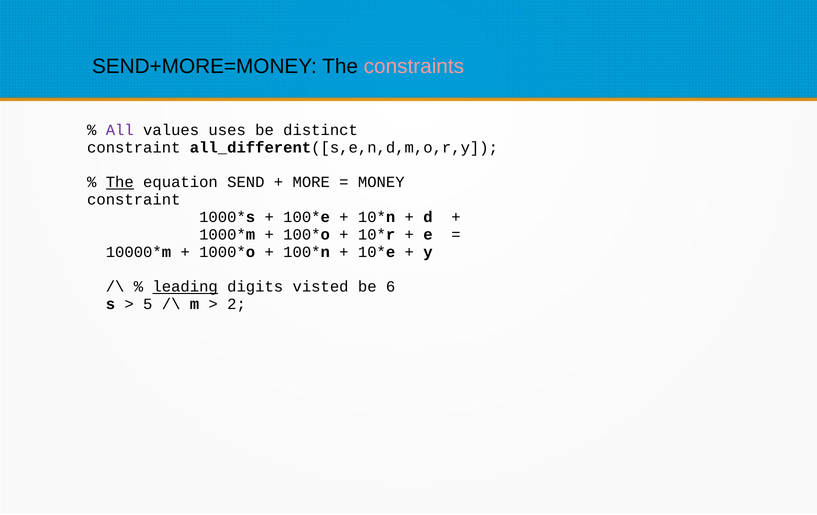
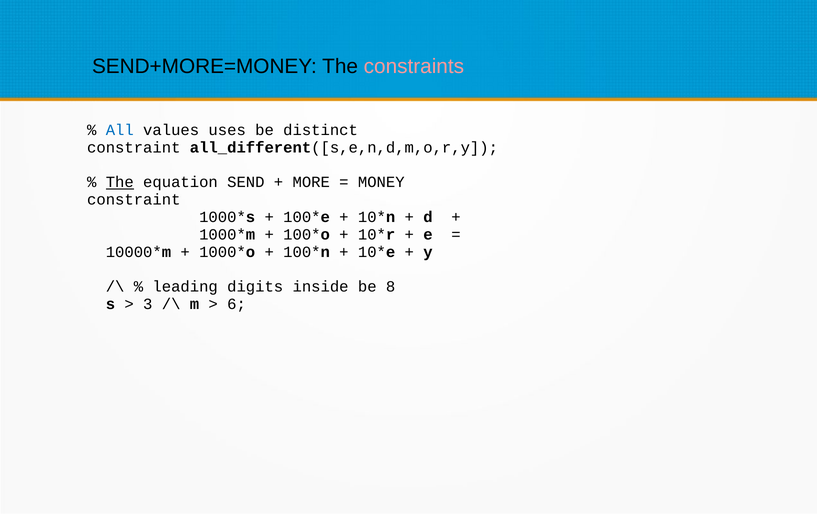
All colour: purple -> blue
leading underline: present -> none
visted: visted -> inside
6: 6 -> 8
5: 5 -> 3
2: 2 -> 6
